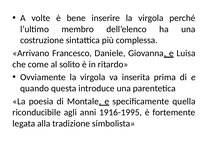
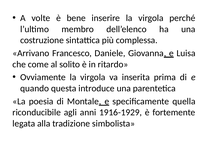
1916-1995: 1916-1995 -> 1916-1929
